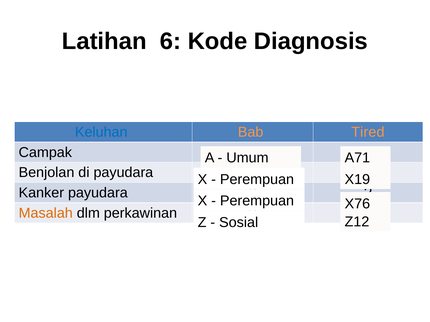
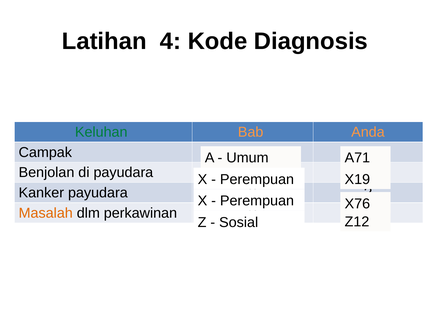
6: 6 -> 4
Keluhan colour: blue -> green
Tired: Tired -> Anda
